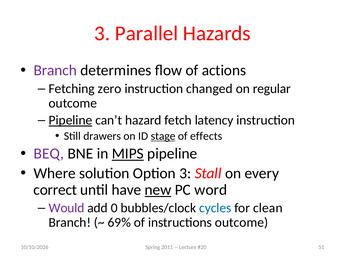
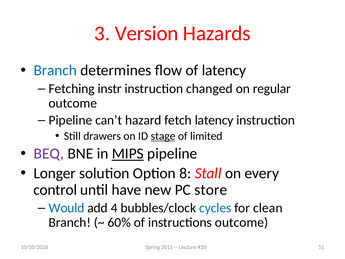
Parallel: Parallel -> Version
Branch at (55, 70) colour: purple -> blue
of actions: actions -> latency
zero: zero -> instr
Pipeline at (70, 120) underline: present -> none
effects: effects -> limited
Where: Where -> Longer
Option 3: 3 -> 8
correct: correct -> control
new underline: present -> none
word: word -> store
Would colour: purple -> blue
0: 0 -> 4
69%: 69% -> 60%
